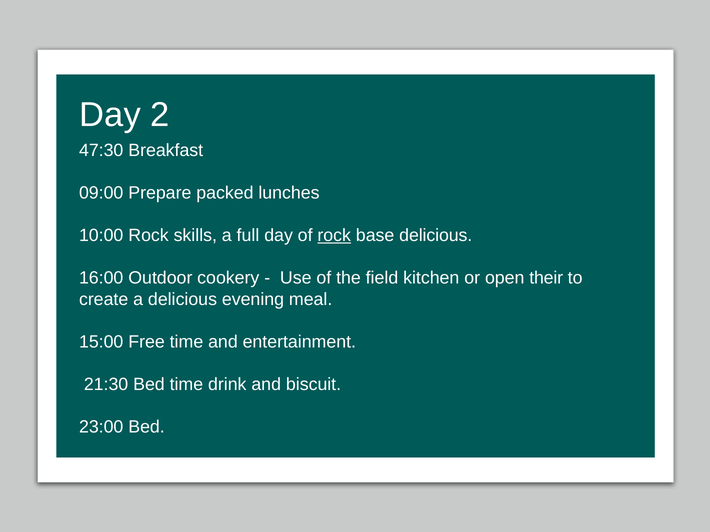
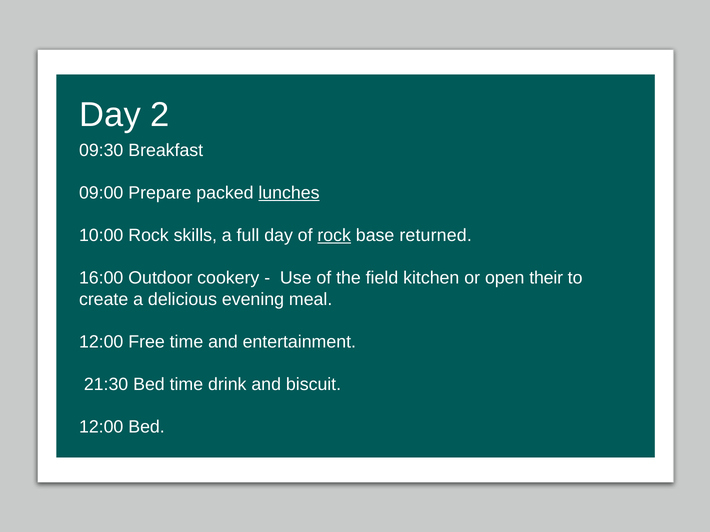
47:30: 47:30 -> 09:30
lunches underline: none -> present
base delicious: delicious -> returned
15:00 at (101, 342): 15:00 -> 12:00
23:00 at (101, 427): 23:00 -> 12:00
